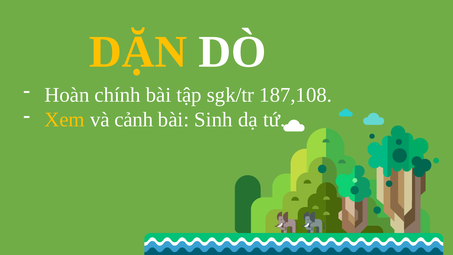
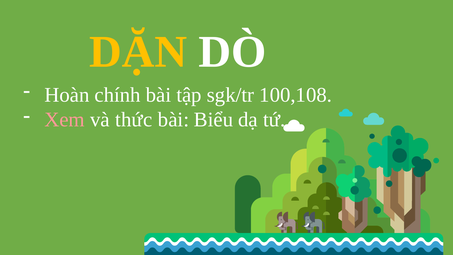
187,108: 187,108 -> 100,108
Xem colour: yellow -> pink
cảnh: cảnh -> thức
Sinh: Sinh -> Biểu
